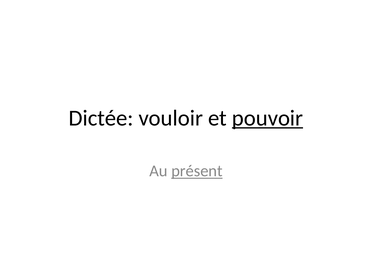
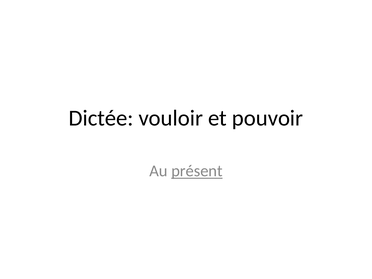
pouvoir underline: present -> none
